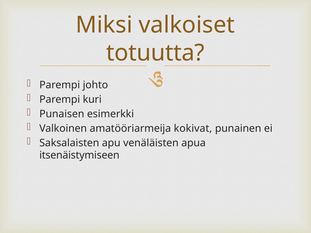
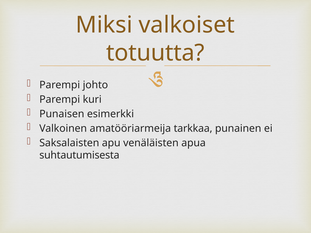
kokivat: kokivat -> tarkkaa
itsenäistymiseen: itsenäistymiseen -> suhtautumisesta
